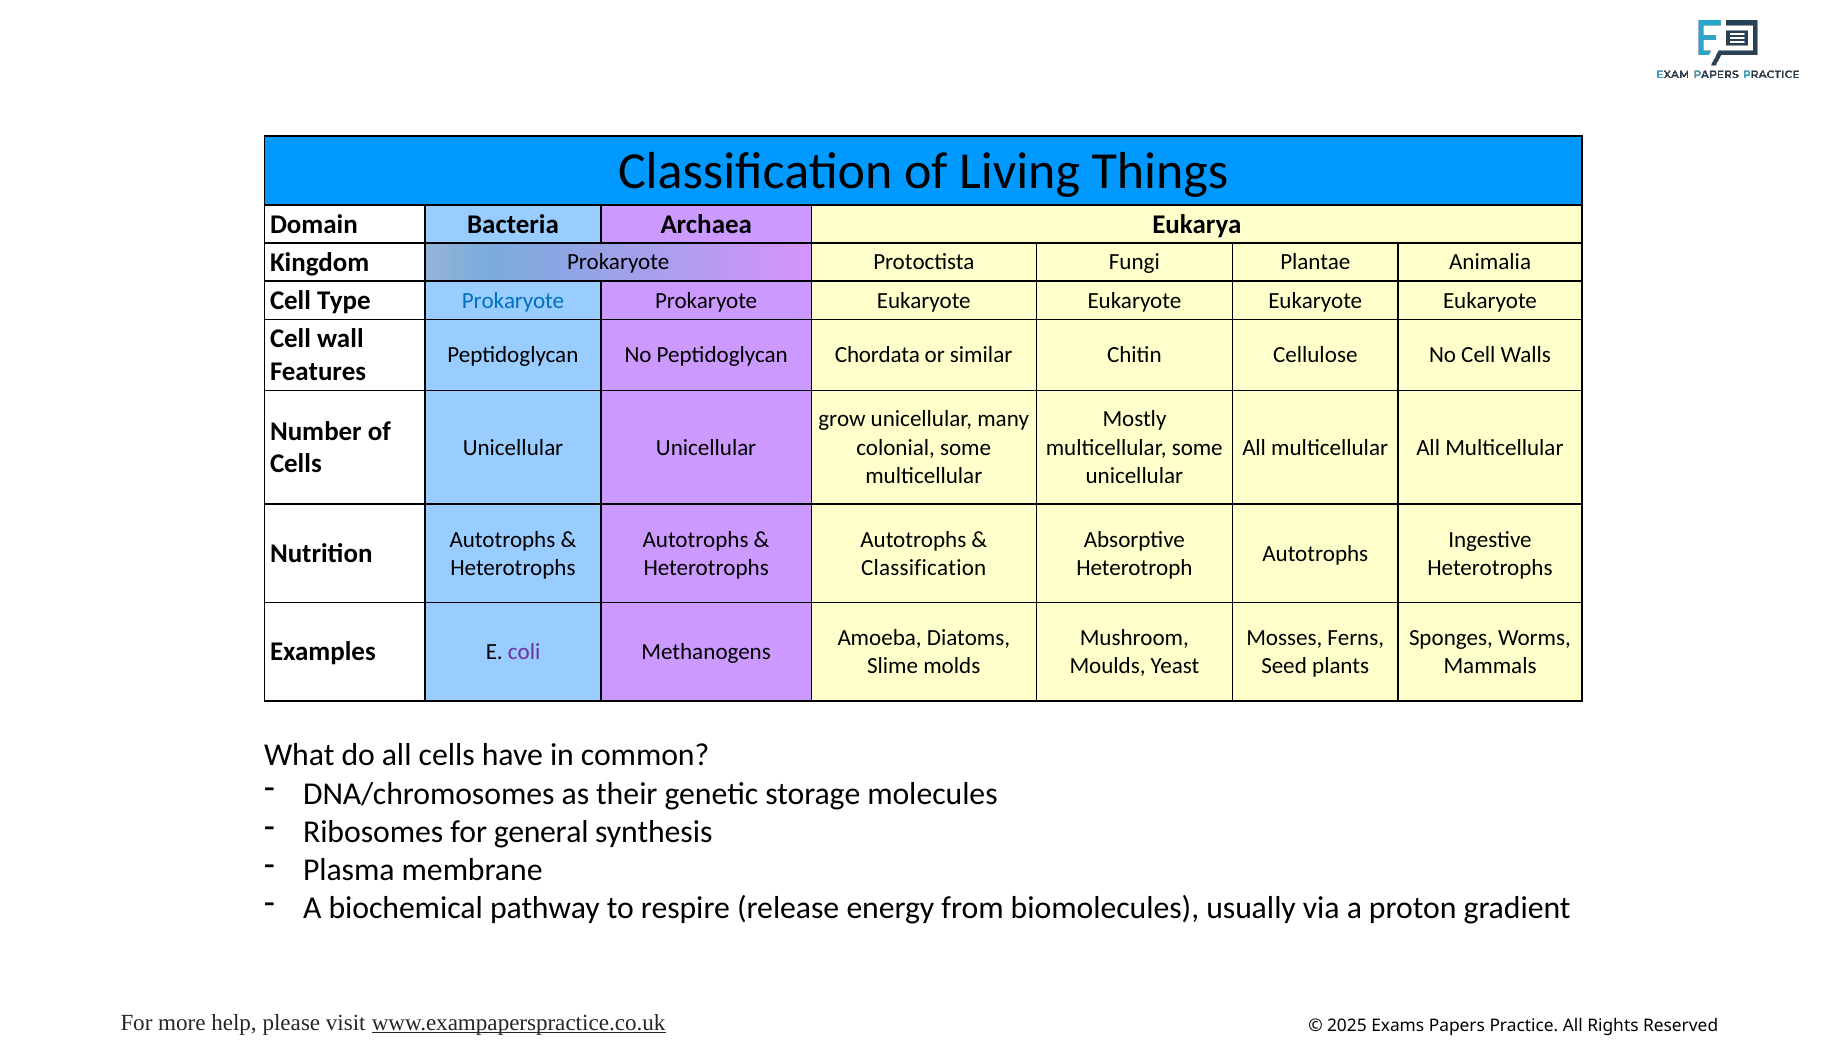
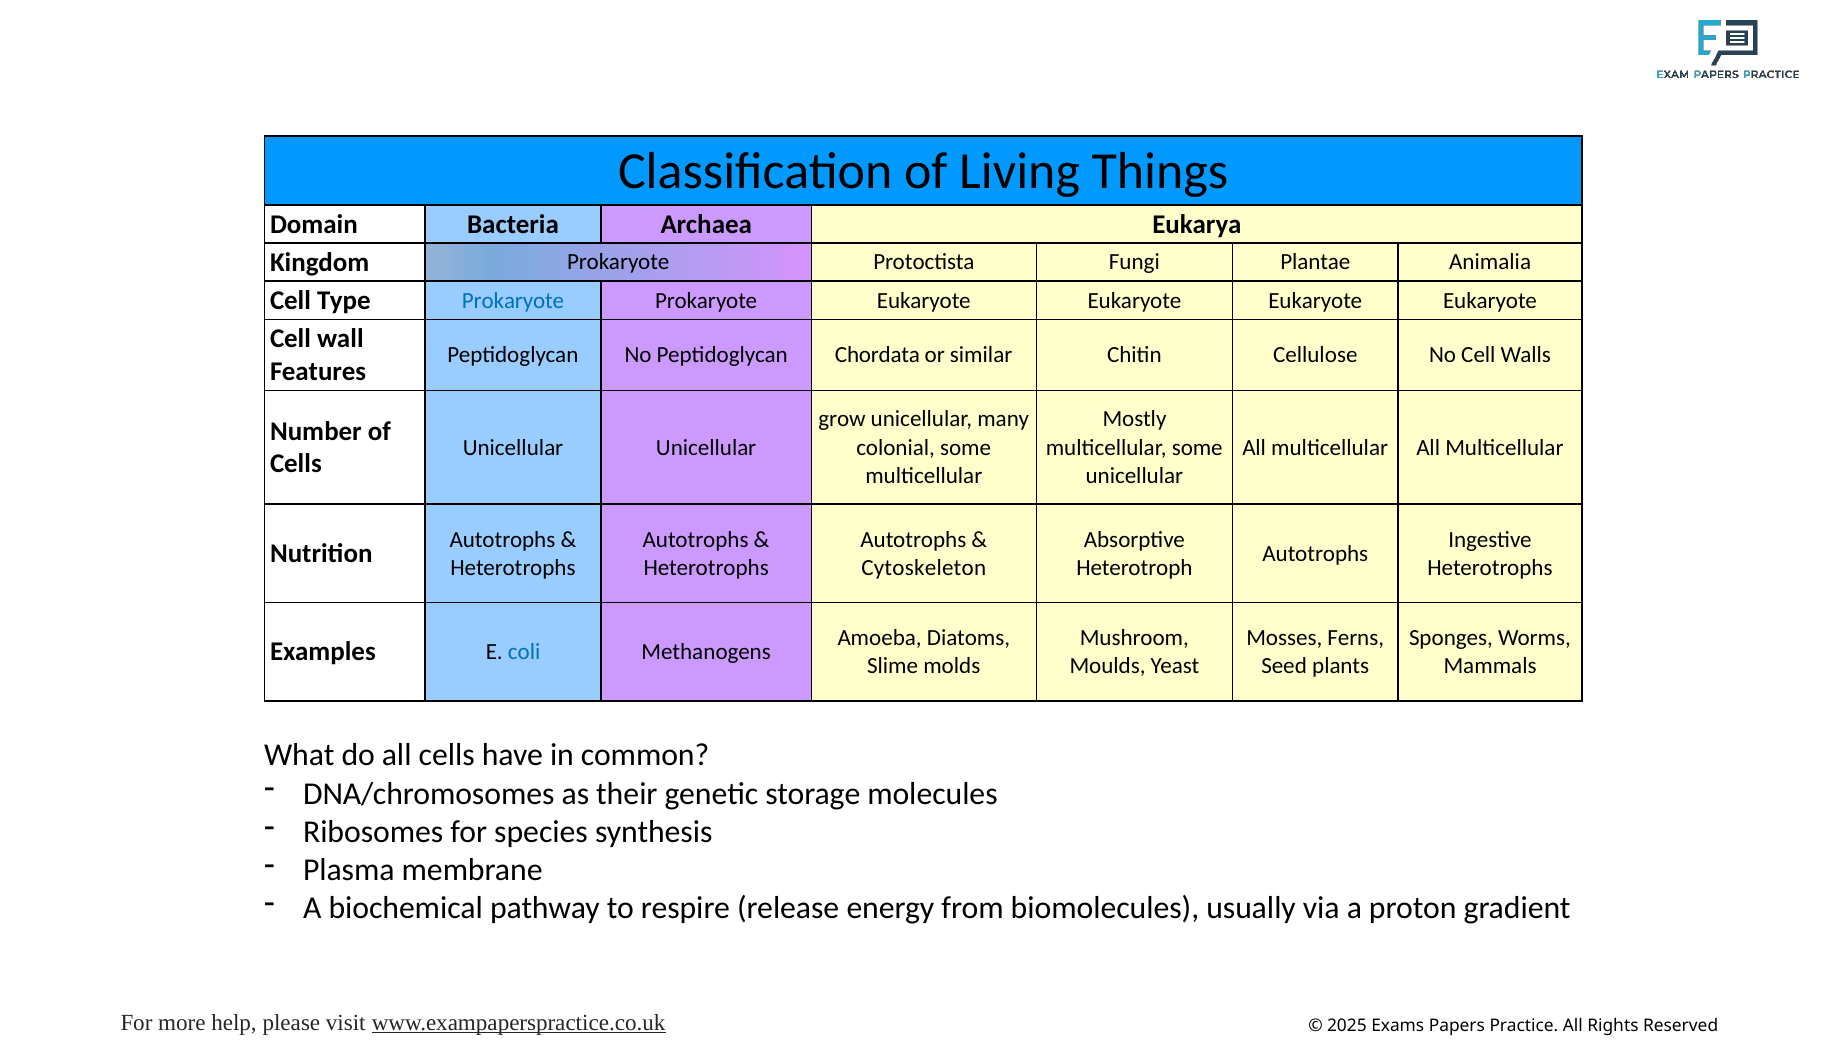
Classification at (924, 567): Classification -> Cytoskeleton
coli colour: purple -> blue
general: general -> species
